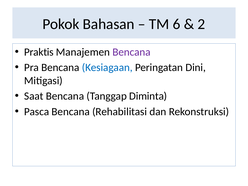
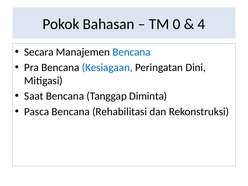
6: 6 -> 0
2: 2 -> 4
Praktis: Praktis -> Secara
Bencana at (132, 52) colour: purple -> blue
